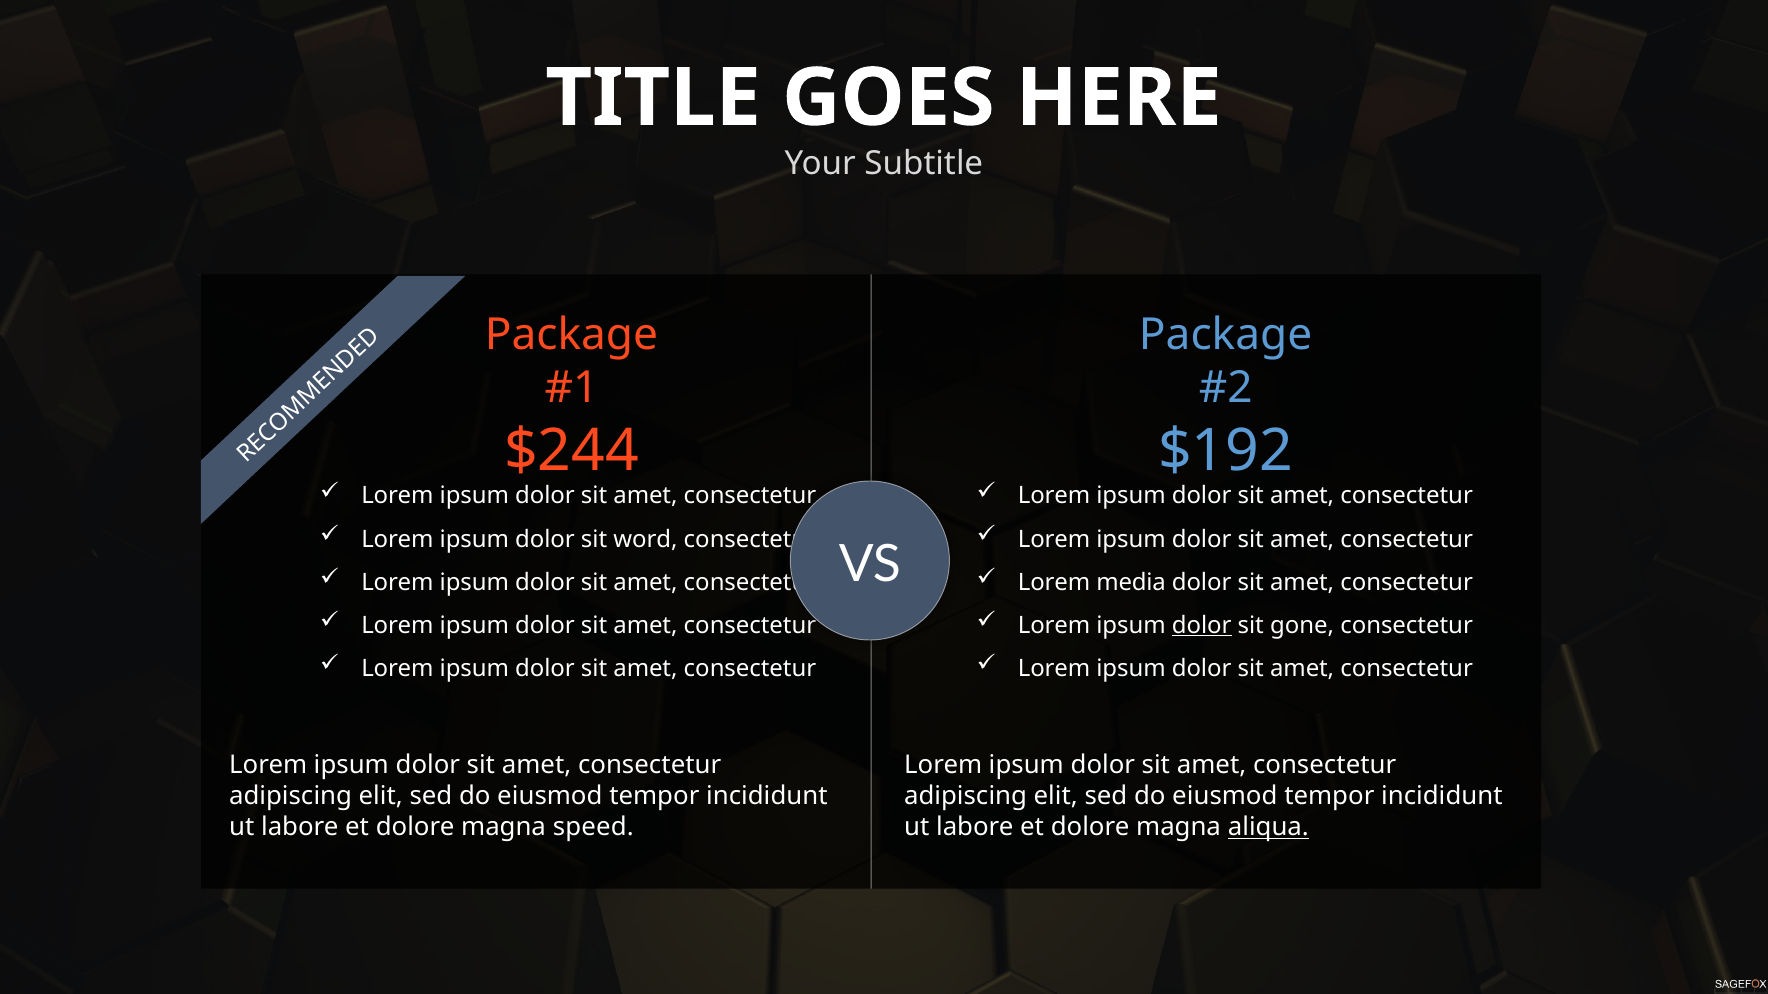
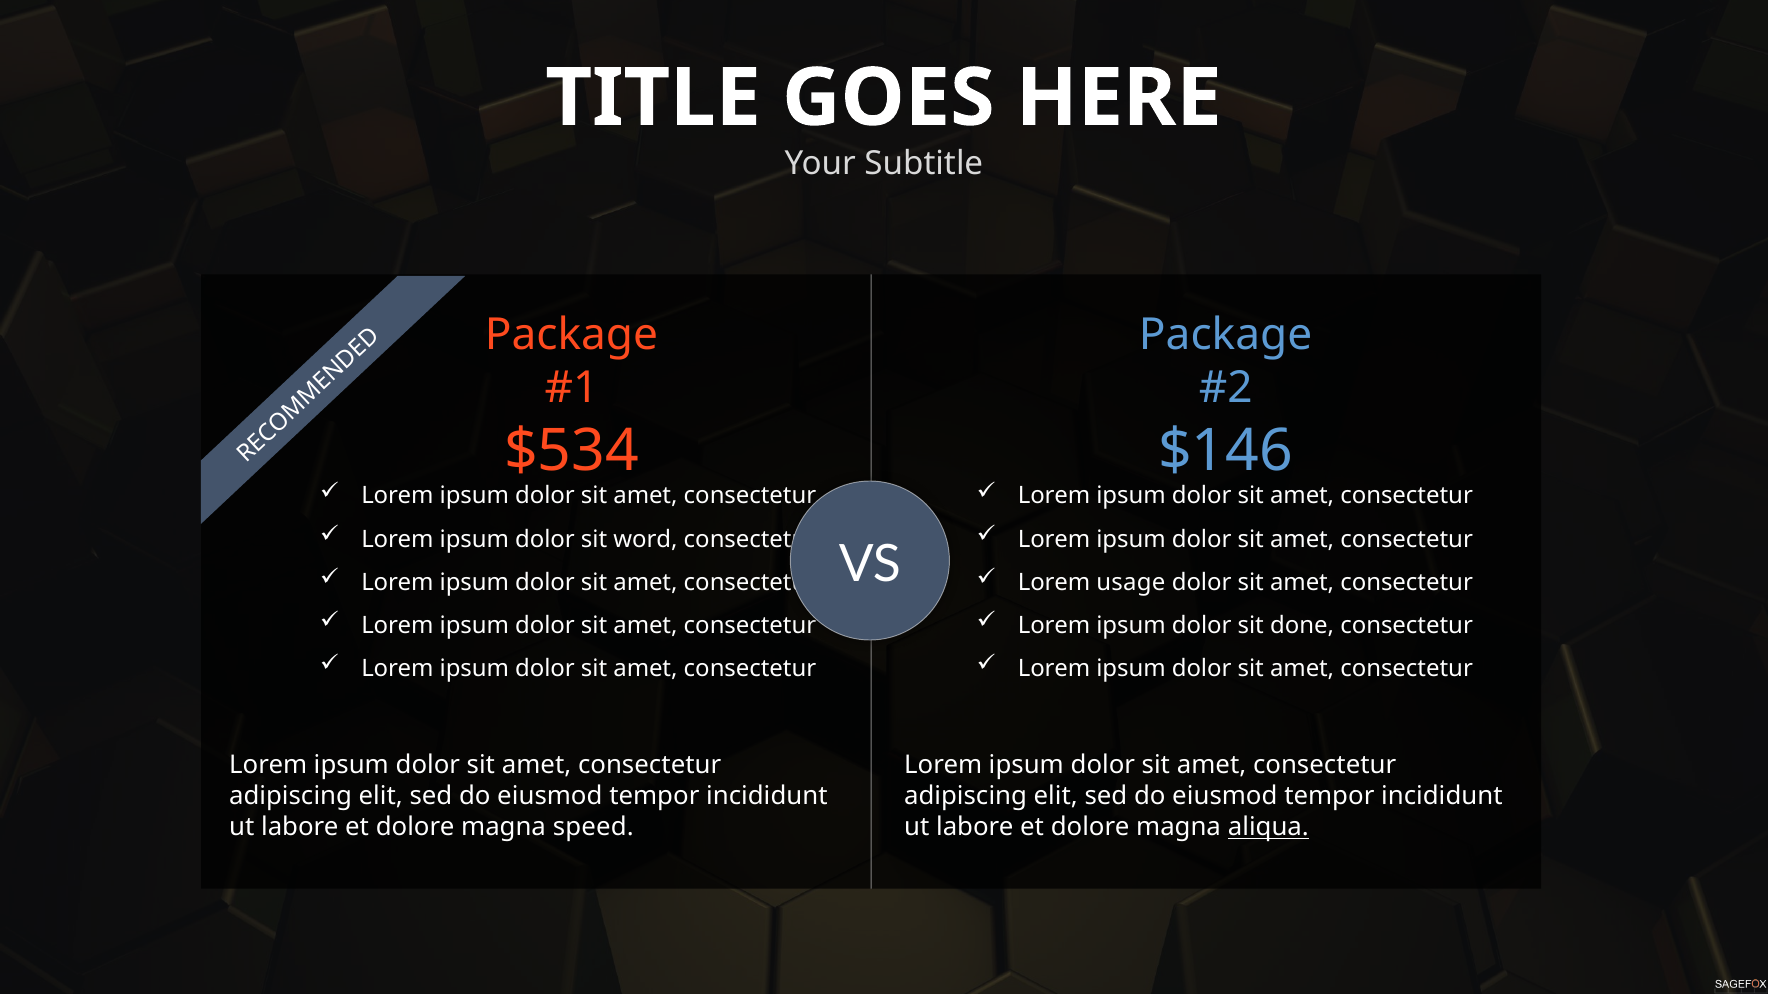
$244: $244 -> $534
$192: $192 -> $146
media: media -> usage
dolor at (1202, 626) underline: present -> none
gone: gone -> done
